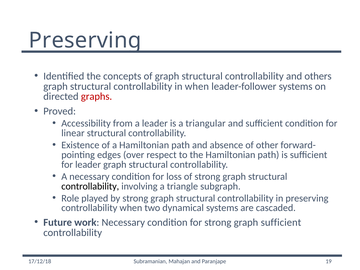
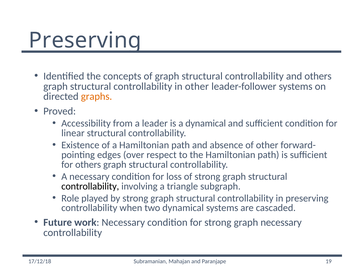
in when: when -> other
graphs colour: red -> orange
a triangular: triangular -> dynamical
for leader: leader -> others
graph sufficient: sufficient -> necessary
